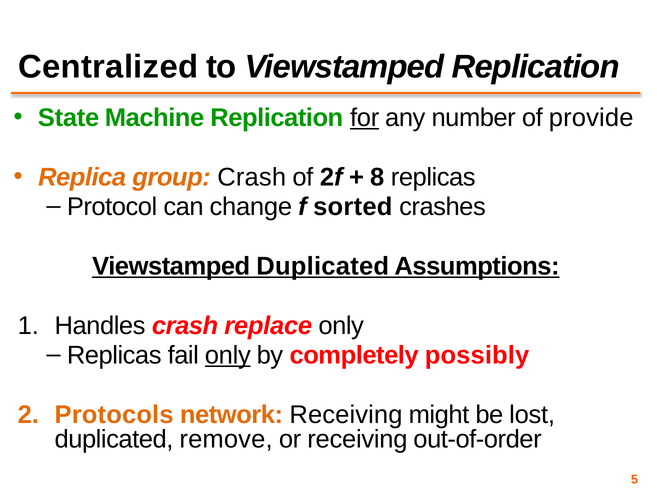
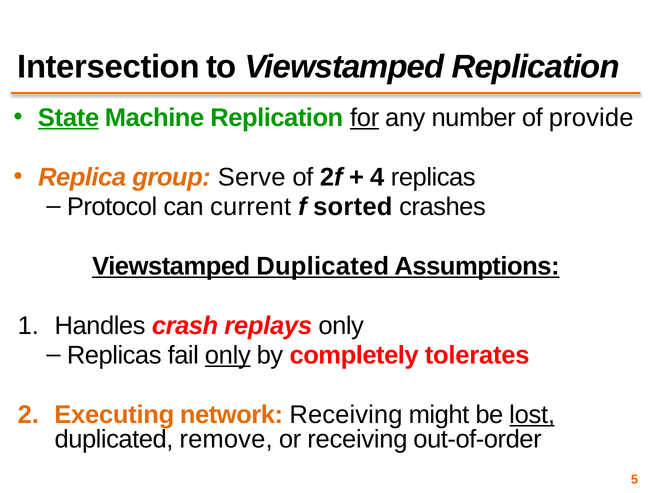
Centralized: Centralized -> Intersection
State underline: none -> present
group Crash: Crash -> Serve
8: 8 -> 4
change: change -> current
replace: replace -> replays
possibly: possibly -> tolerates
Protocols: Protocols -> Executing
lost underline: none -> present
